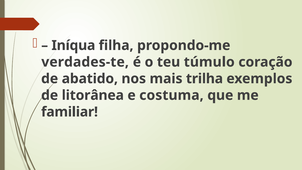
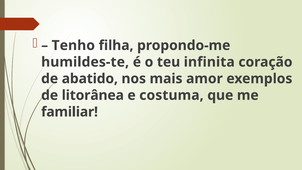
Iníqua: Iníqua -> Tenho
verdades-te: verdades-te -> humildes-te
túmulo: túmulo -> infinita
trilha: trilha -> amor
